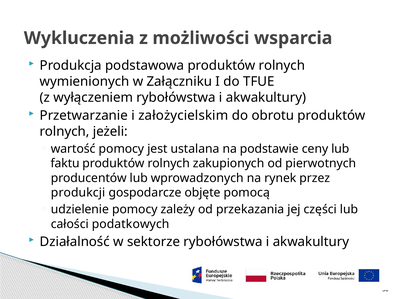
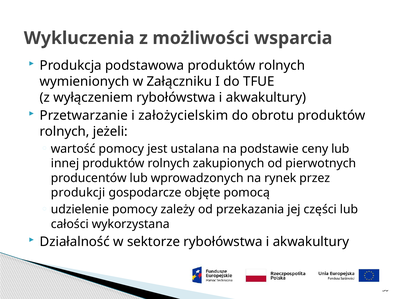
faktu: faktu -> innej
podatkowych: podatkowych -> wykorzystana
